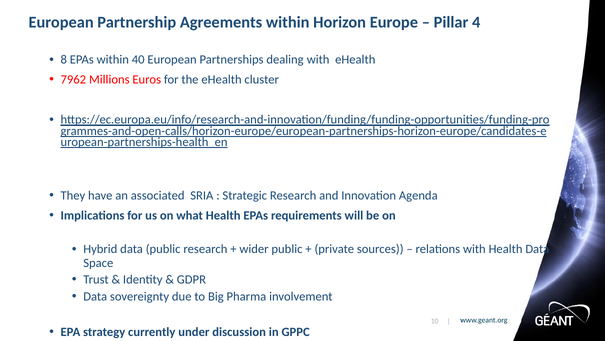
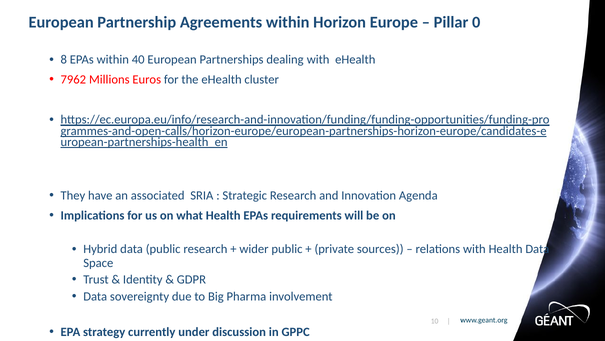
4: 4 -> 0
